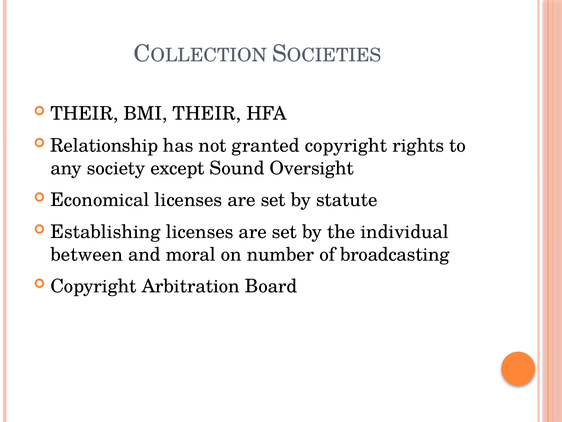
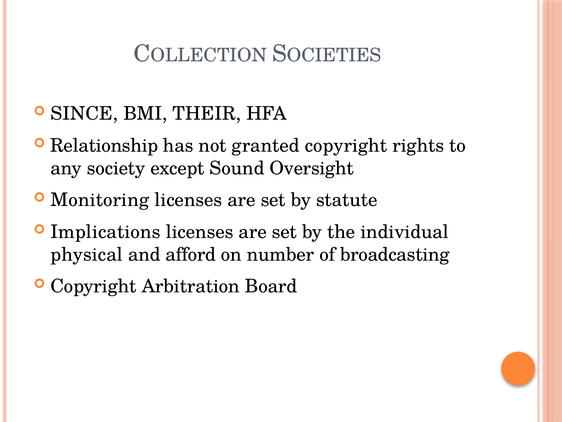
THEIR at (84, 114): THEIR -> SINCE
Economical: Economical -> Monitoring
Establishing: Establishing -> Implications
between: between -> physical
moral: moral -> afford
